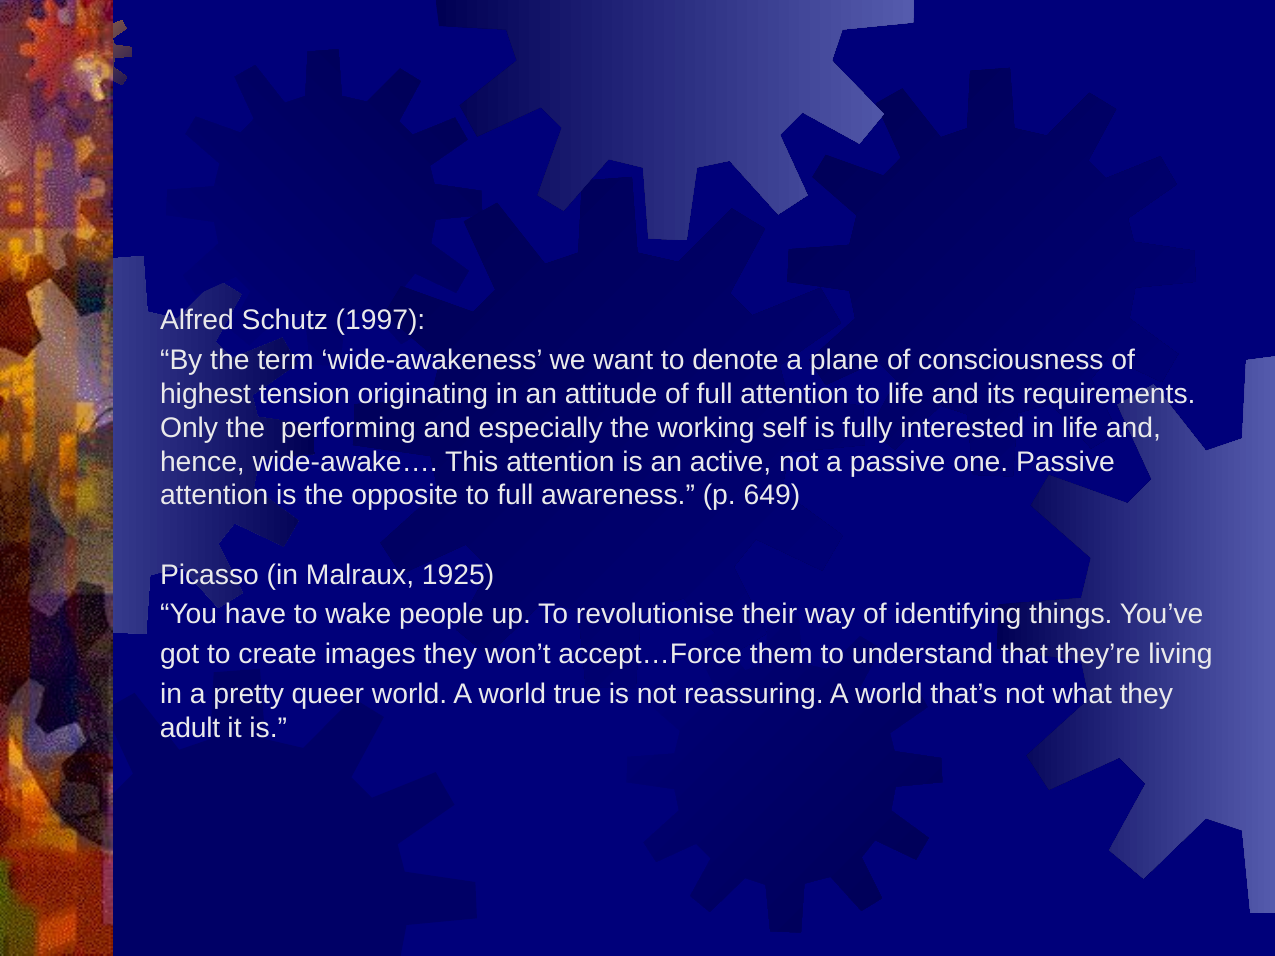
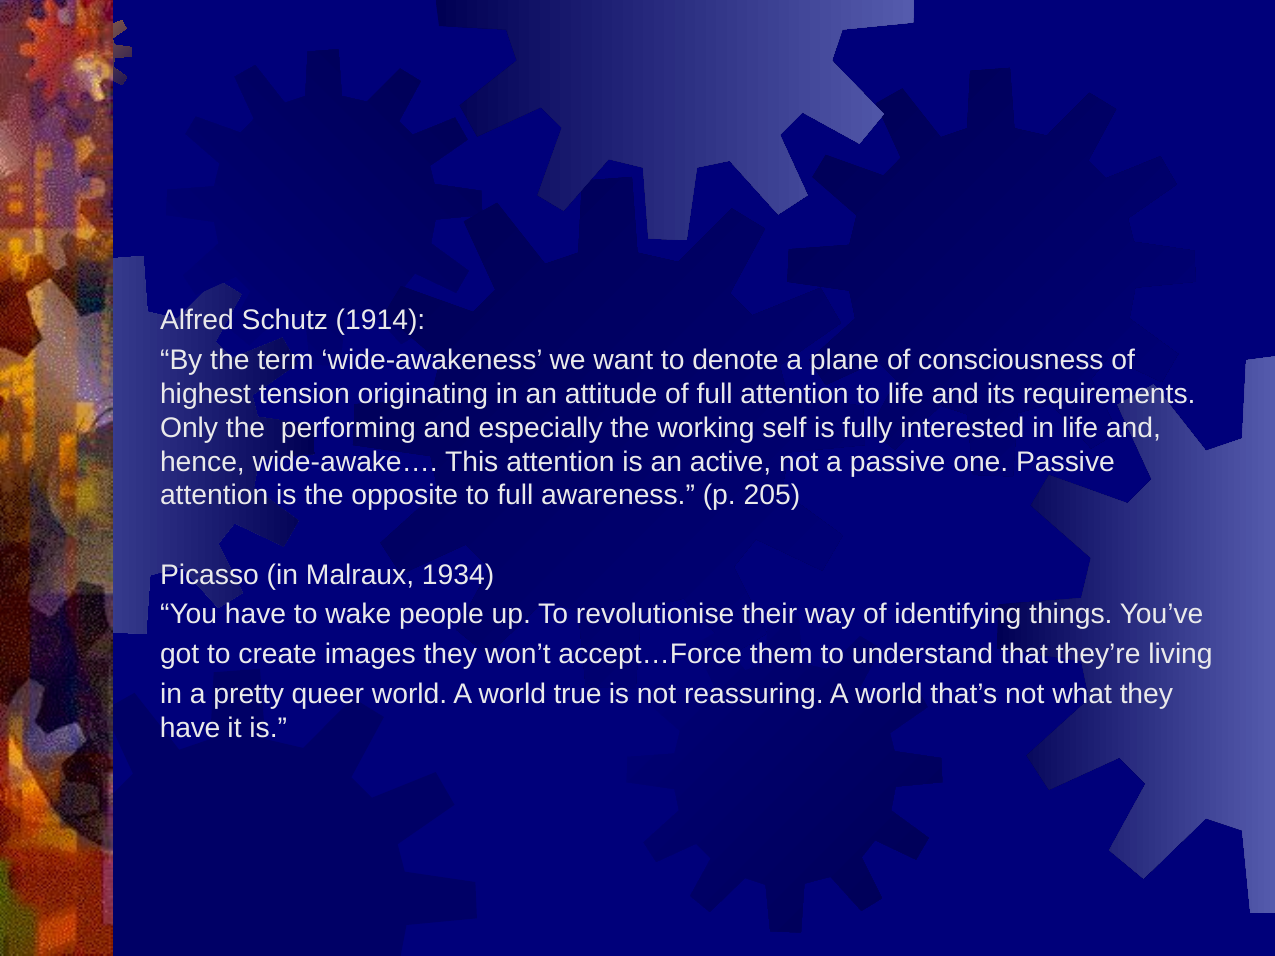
1997: 1997 -> 1914
649: 649 -> 205
1925: 1925 -> 1934
adult at (190, 728): adult -> have
